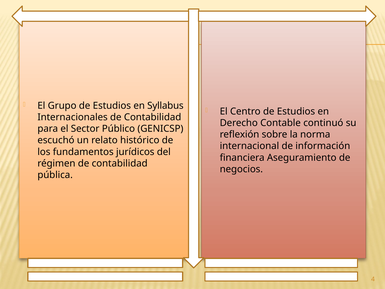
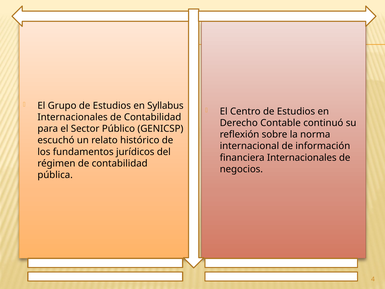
financiera Aseguramiento: Aseguramiento -> Internacionales
